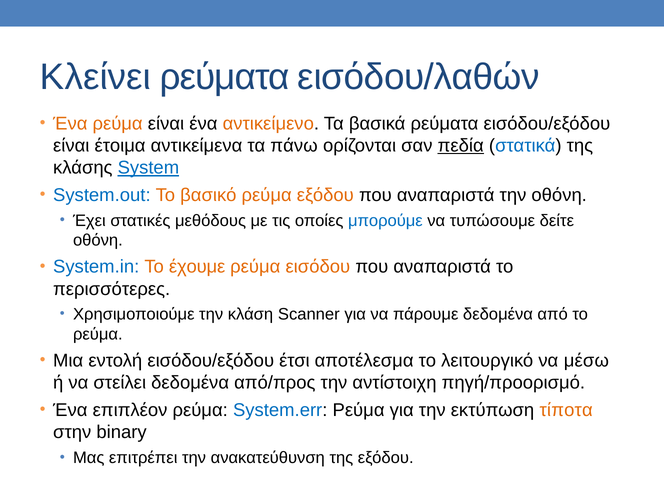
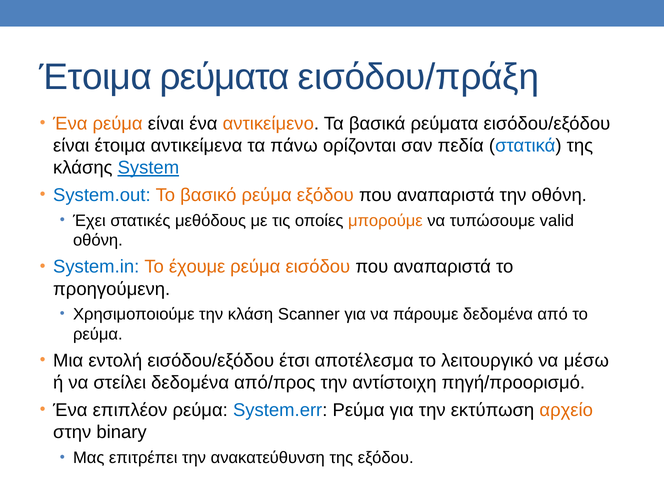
Κλείνει at (96, 77): Κλείνει -> Έτοιμα
εισόδου/λαθών: εισόδου/λαθών -> εισόδου/πράξη
πεδία underline: present -> none
μπορούμε colour: blue -> orange
δείτε: δείτε -> valid
περισσότερες: περισσότερες -> προηγούμενη
τίποτα: τίποτα -> αρχείο
